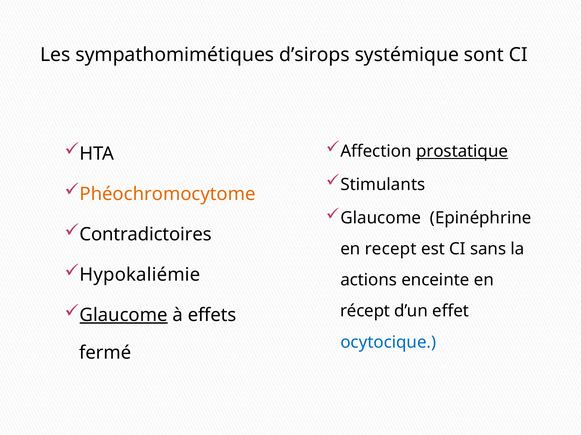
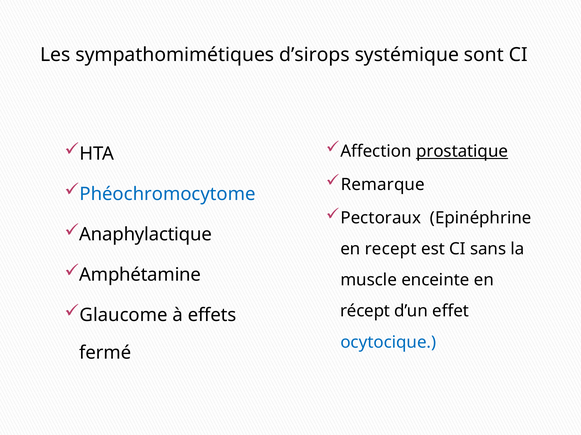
Stimulants: Stimulants -> Remarque
Phéochromocytome colour: orange -> blue
Glaucome at (381, 218): Glaucome -> Pectoraux
Contradictoires: Contradictoires -> Anaphylactique
Hypokaliémie: Hypokaliémie -> Amphétamine
actions: actions -> muscle
Glaucome at (124, 316) underline: present -> none
